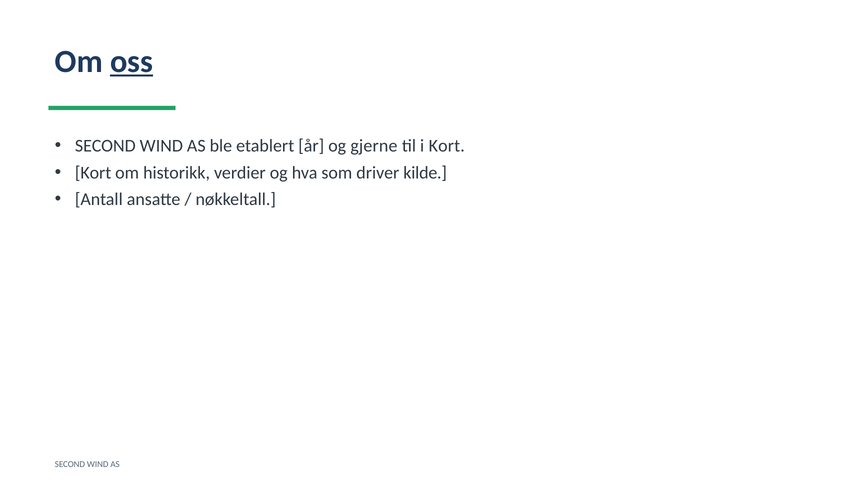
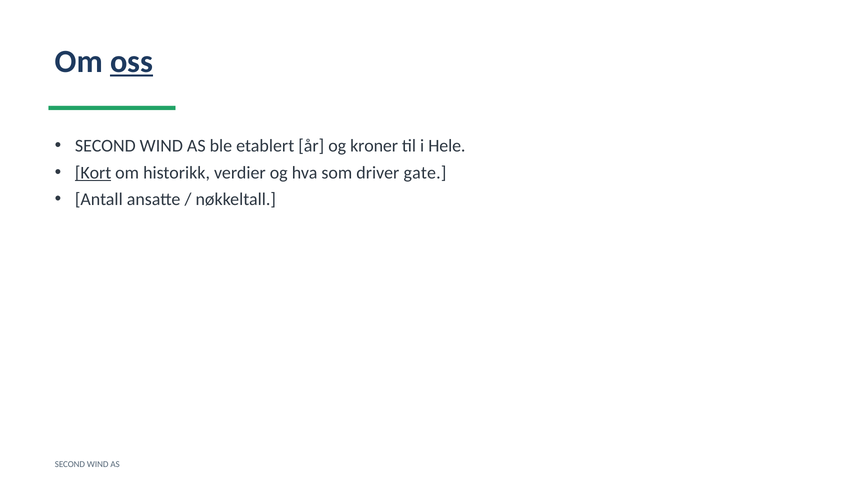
gjerne: gjerne -> kroner
i Kort: Kort -> Hele
Kort at (93, 173) underline: none -> present
kilde: kilde -> gate
